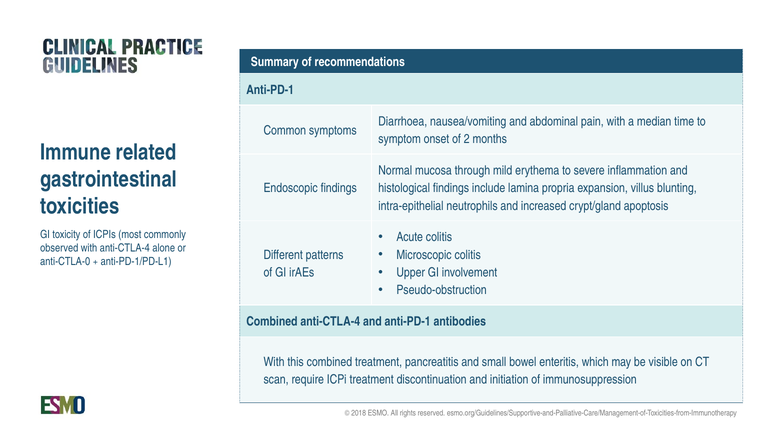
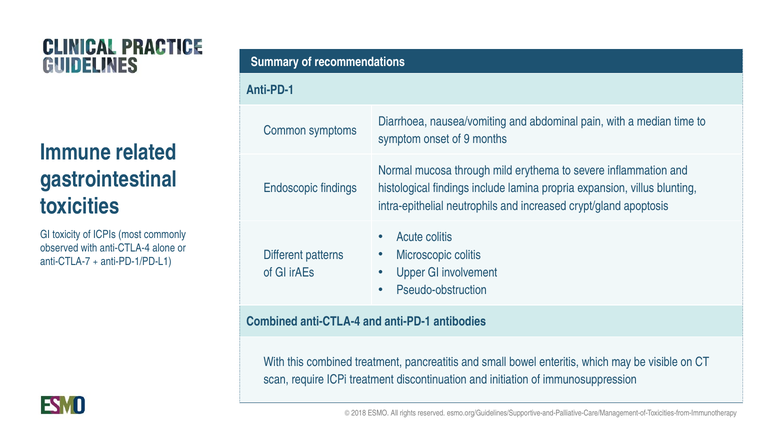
2: 2 -> 9
anti-CTLA-0: anti-CTLA-0 -> anti-CTLA-7
